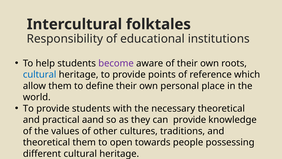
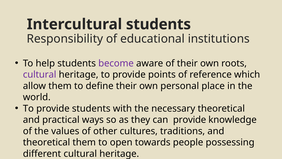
Intercultural folktales: folktales -> students
cultural at (40, 74) colour: blue -> purple
aand: aand -> ways
